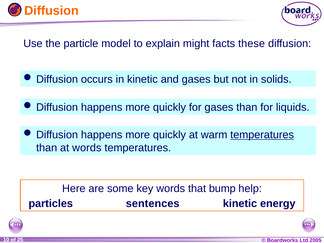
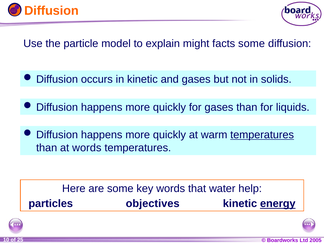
facts these: these -> some
bump: bump -> water
sentences: sentences -> objectives
energy underline: none -> present
